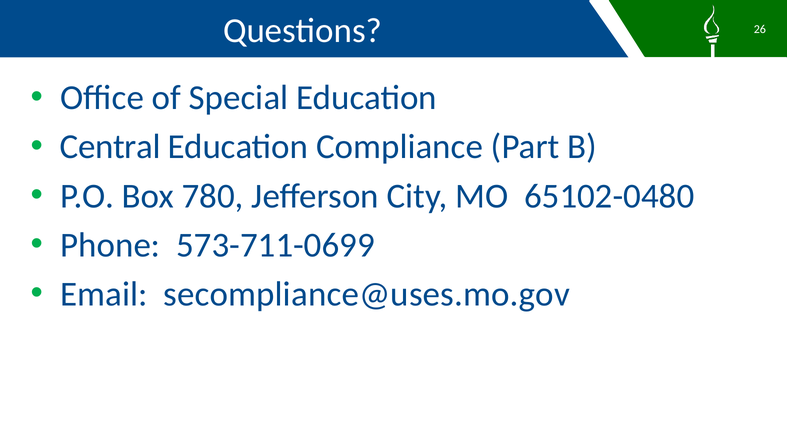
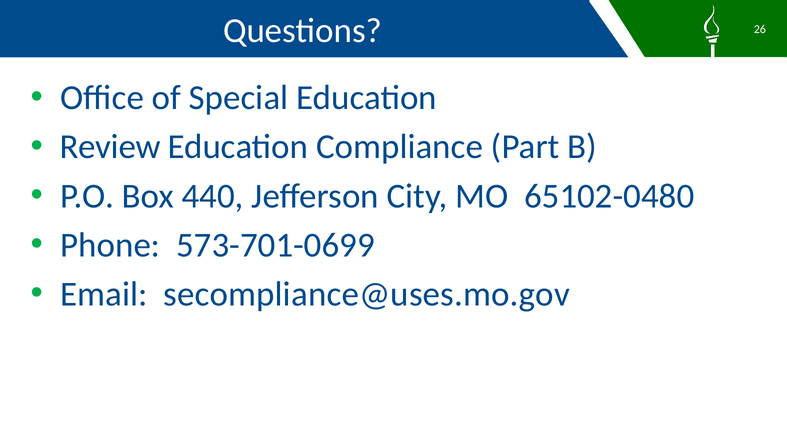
Central: Central -> Review
780: 780 -> 440
573-711-0699: 573-711-0699 -> 573-701-0699
